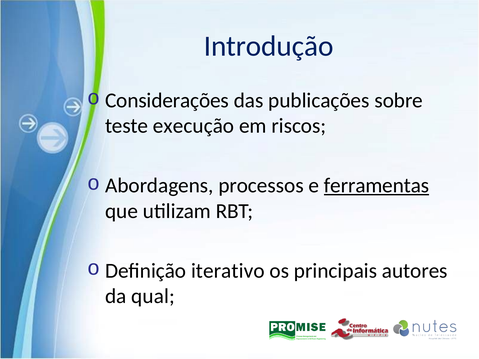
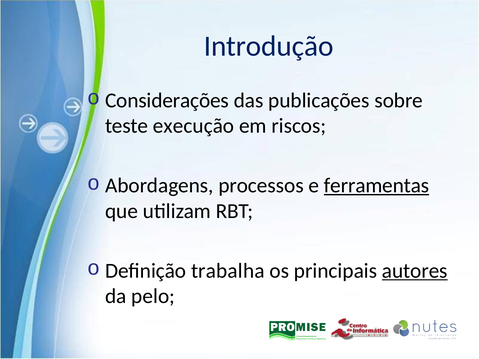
iterativo: iterativo -> trabalha
autores underline: none -> present
qual: qual -> pelo
